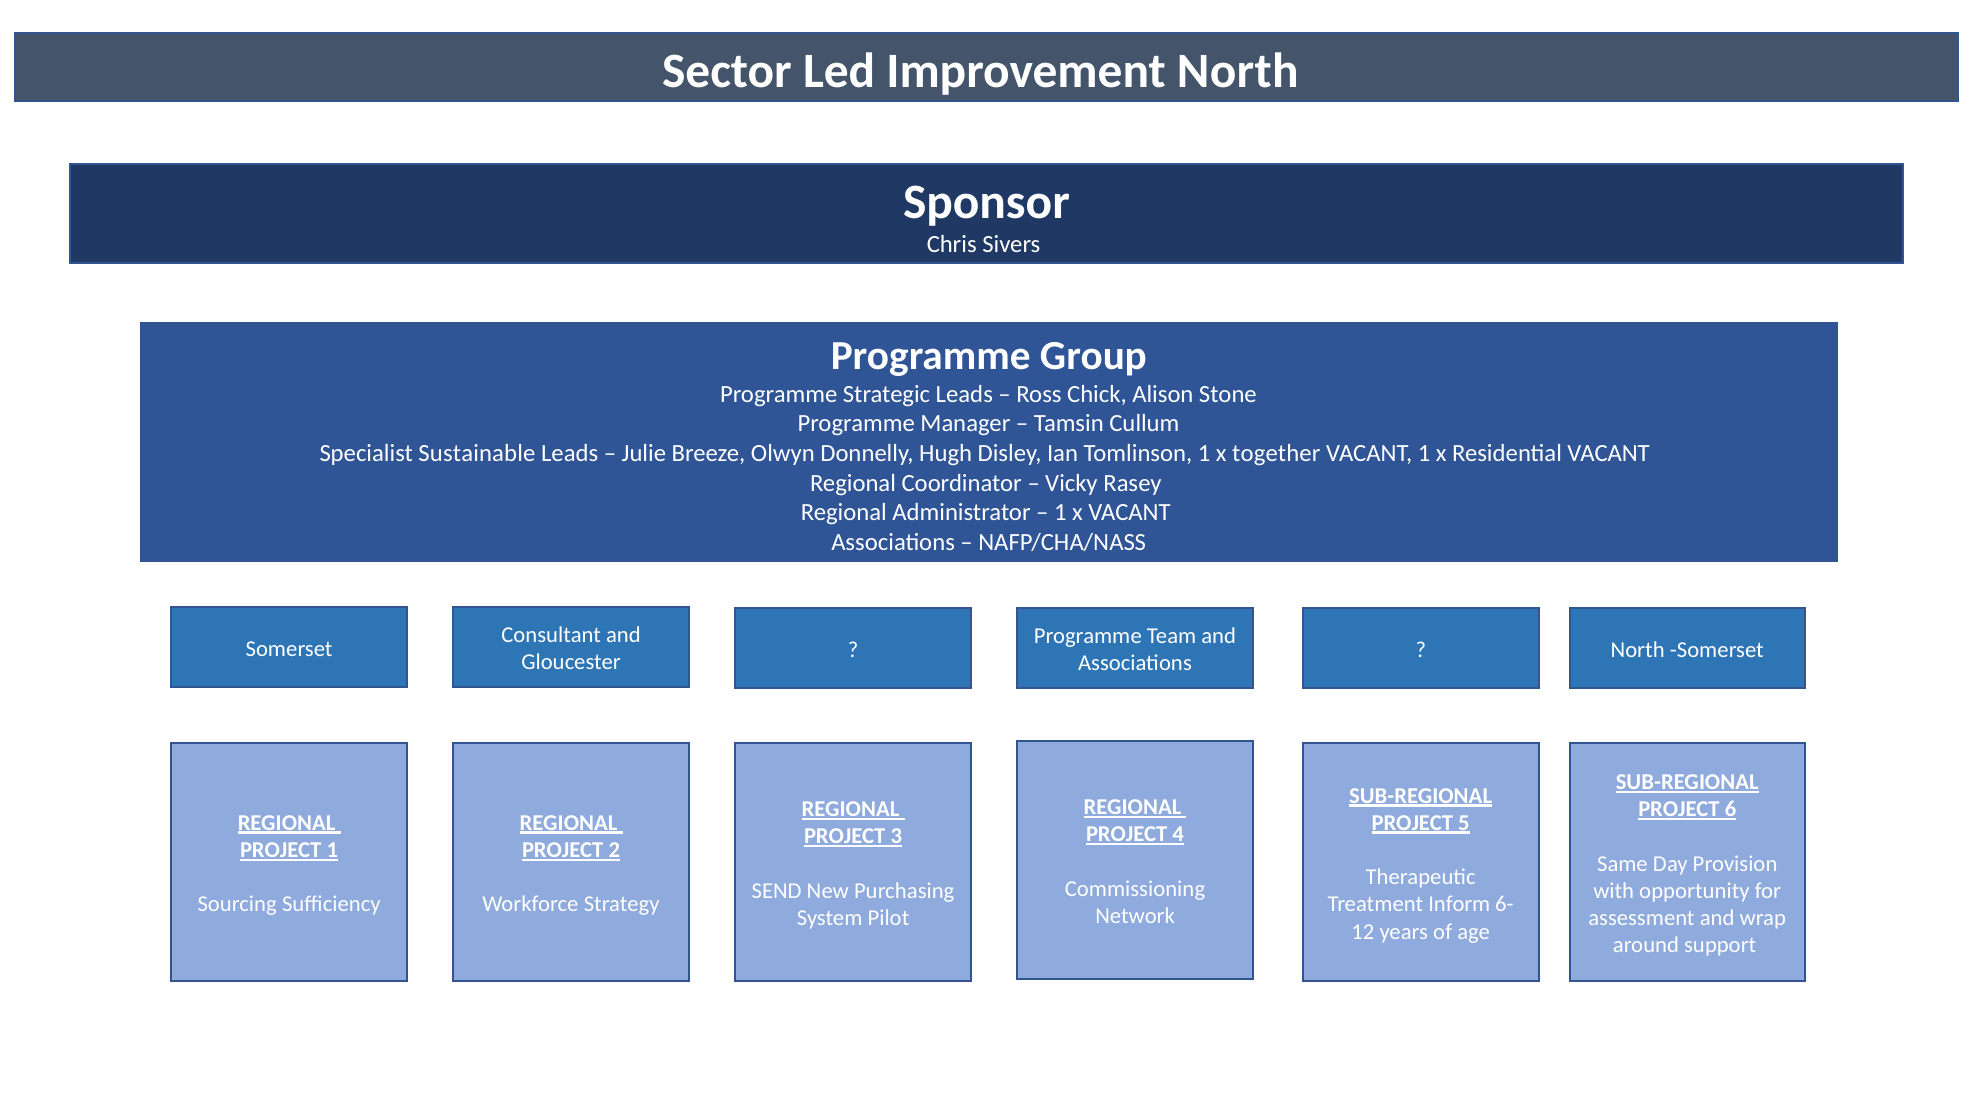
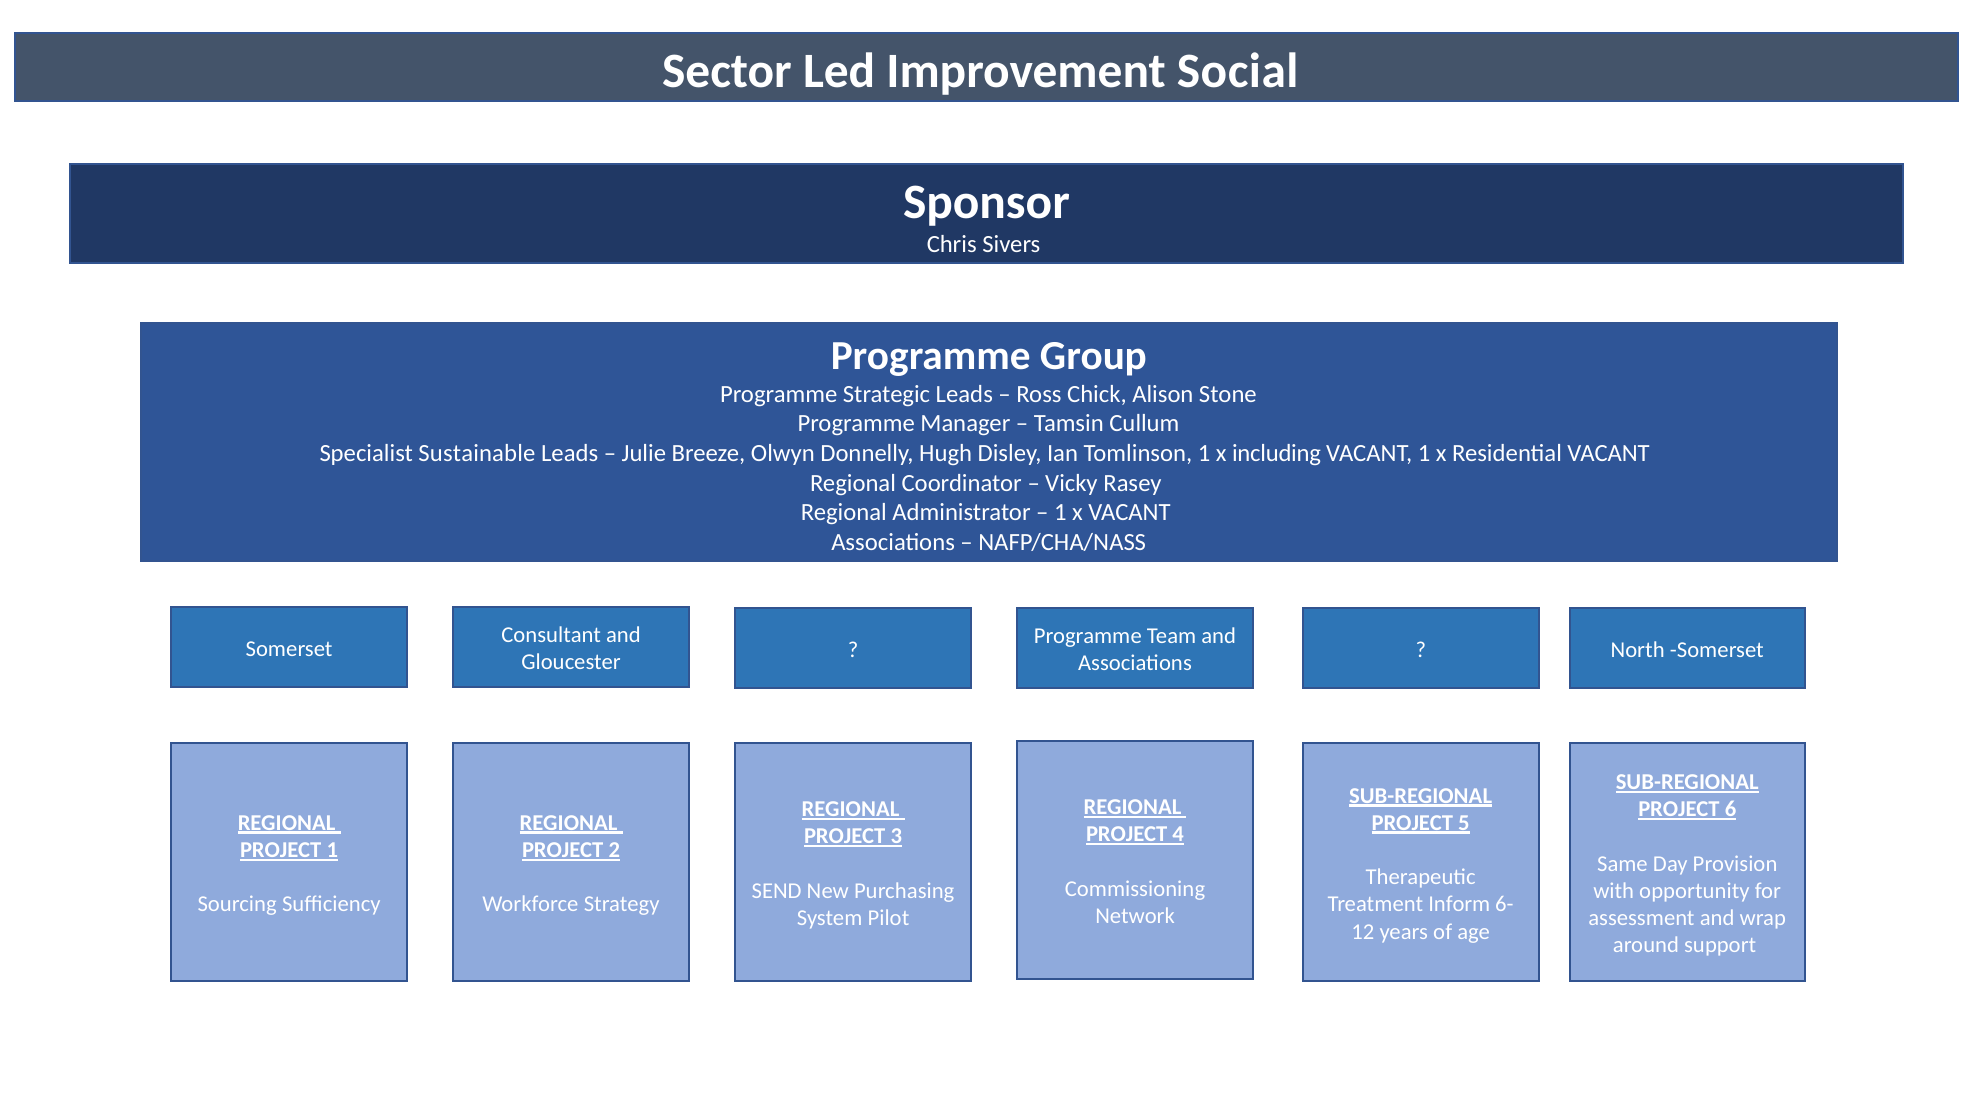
Improvement North: North -> Social
together: together -> including
